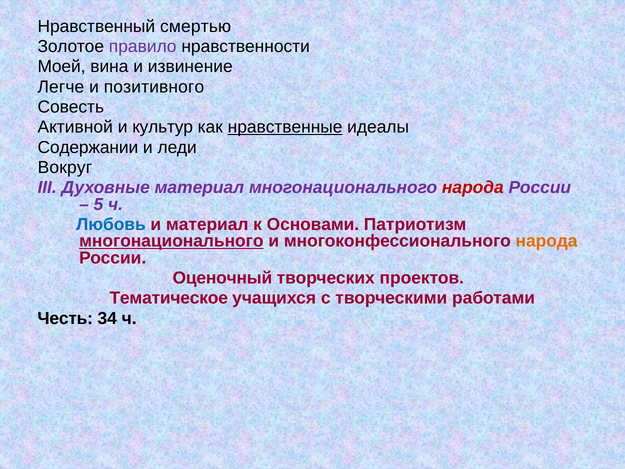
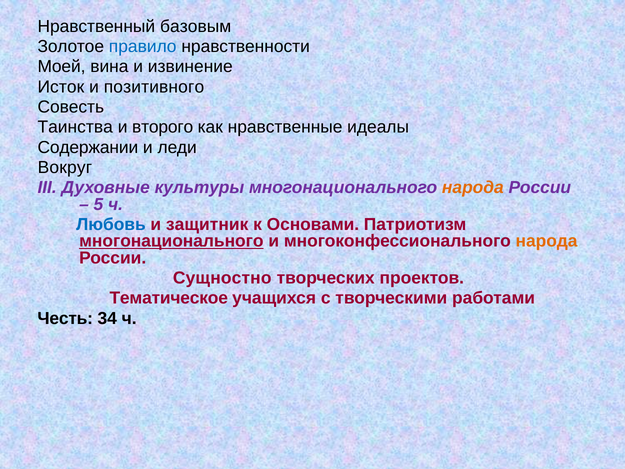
смертью: смертью -> базовым
правило colour: purple -> blue
Легче: Легче -> Исток
Активной: Активной -> Таинства
культур: культур -> второго
нравственные underline: present -> none
Духовные материал: материал -> культуры
народа at (473, 188) colour: red -> orange
и материал: материал -> защитник
Оценочный: Оценочный -> Сущностно
